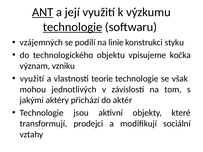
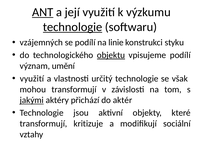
objektu underline: none -> present
vpisujeme kočka: kočka -> podílí
vzniku: vzniku -> umění
teorie: teorie -> určitý
mohou jednotlivých: jednotlivých -> transformují
jakými underline: none -> present
prodejci: prodejci -> kritizuje
